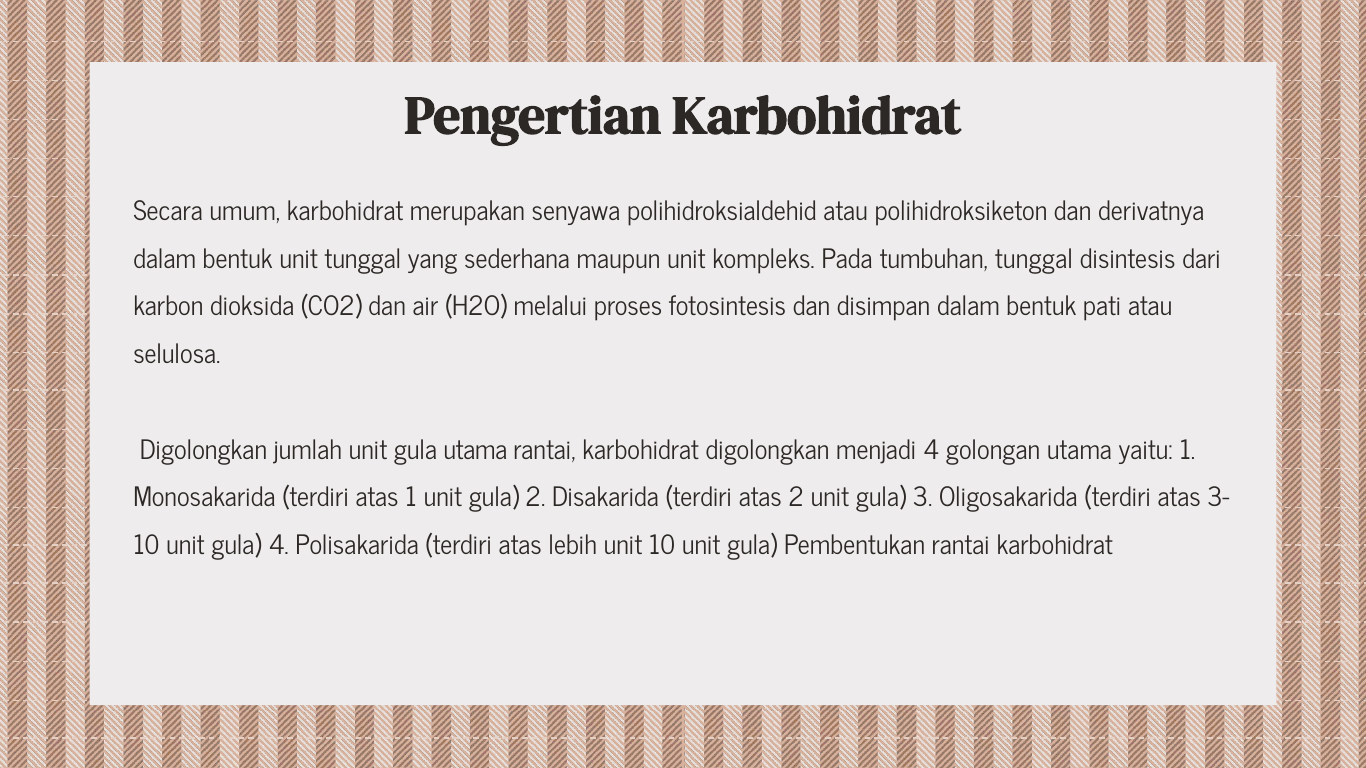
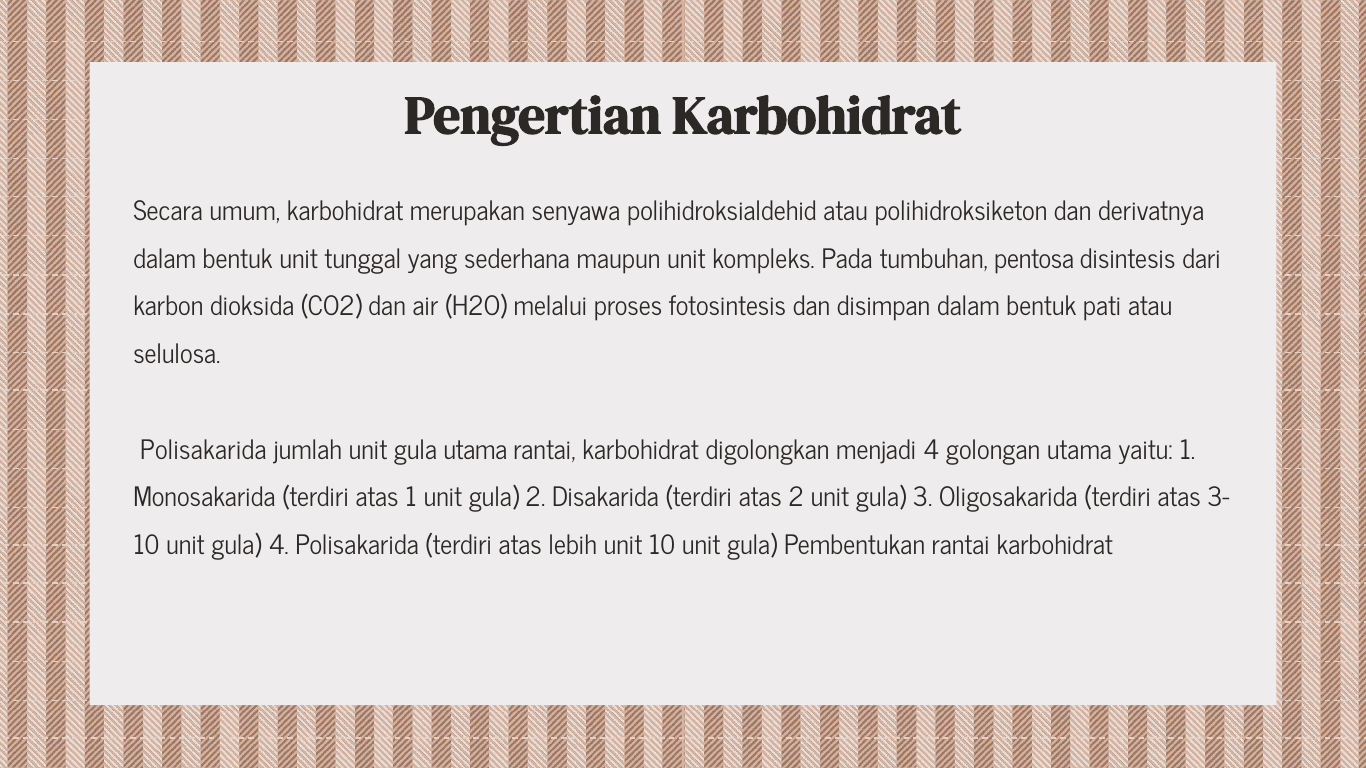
tumbuhan tunggal: tunggal -> pentosa
Digolongkan at (203, 451): Digolongkan -> Polisakarida
